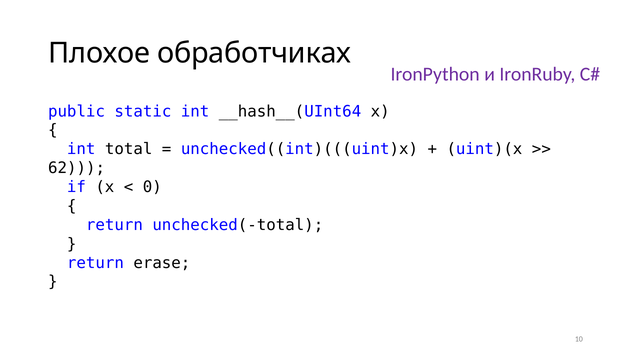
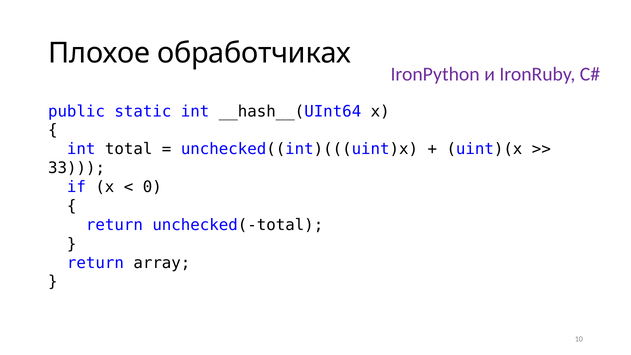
62: 62 -> 33
erase: erase -> array
